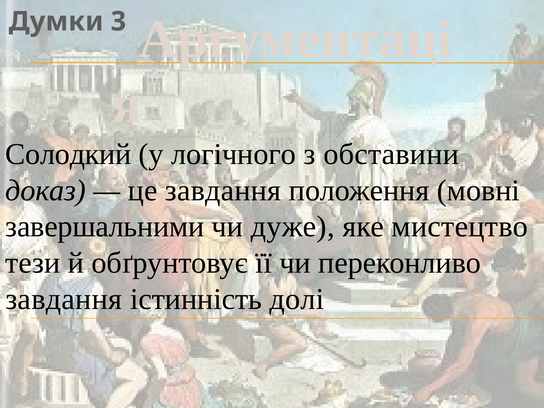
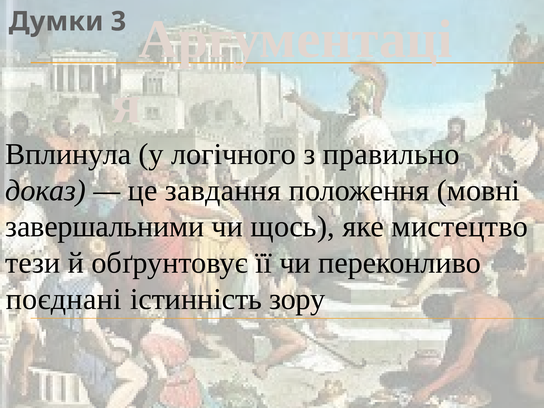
Солодкий: Солодкий -> Вплинула
обставини: обставини -> правильно
дуже: дуже -> щось
завдання at (64, 299): завдання -> поєднані
долі: долі -> зору
